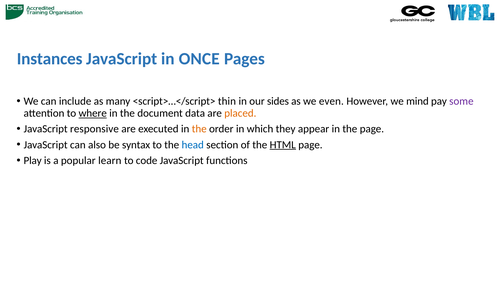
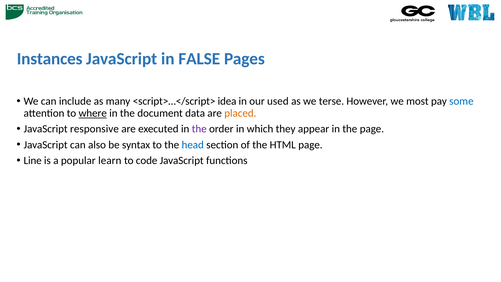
ONCE: ONCE -> FALSE
thin: thin -> idea
sides: sides -> used
even: even -> terse
mind: mind -> most
some colour: purple -> blue
the at (199, 129) colour: orange -> purple
HTML underline: present -> none
Play: Play -> Line
